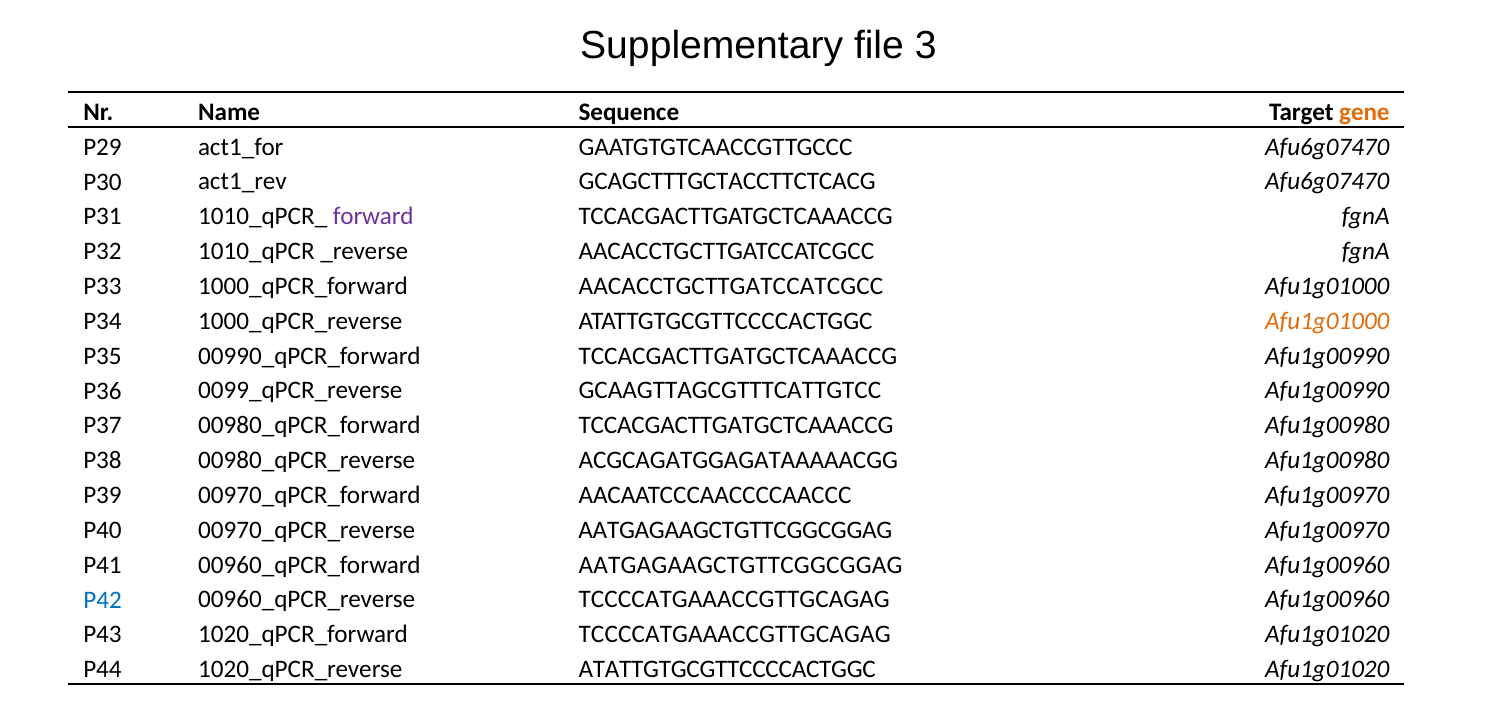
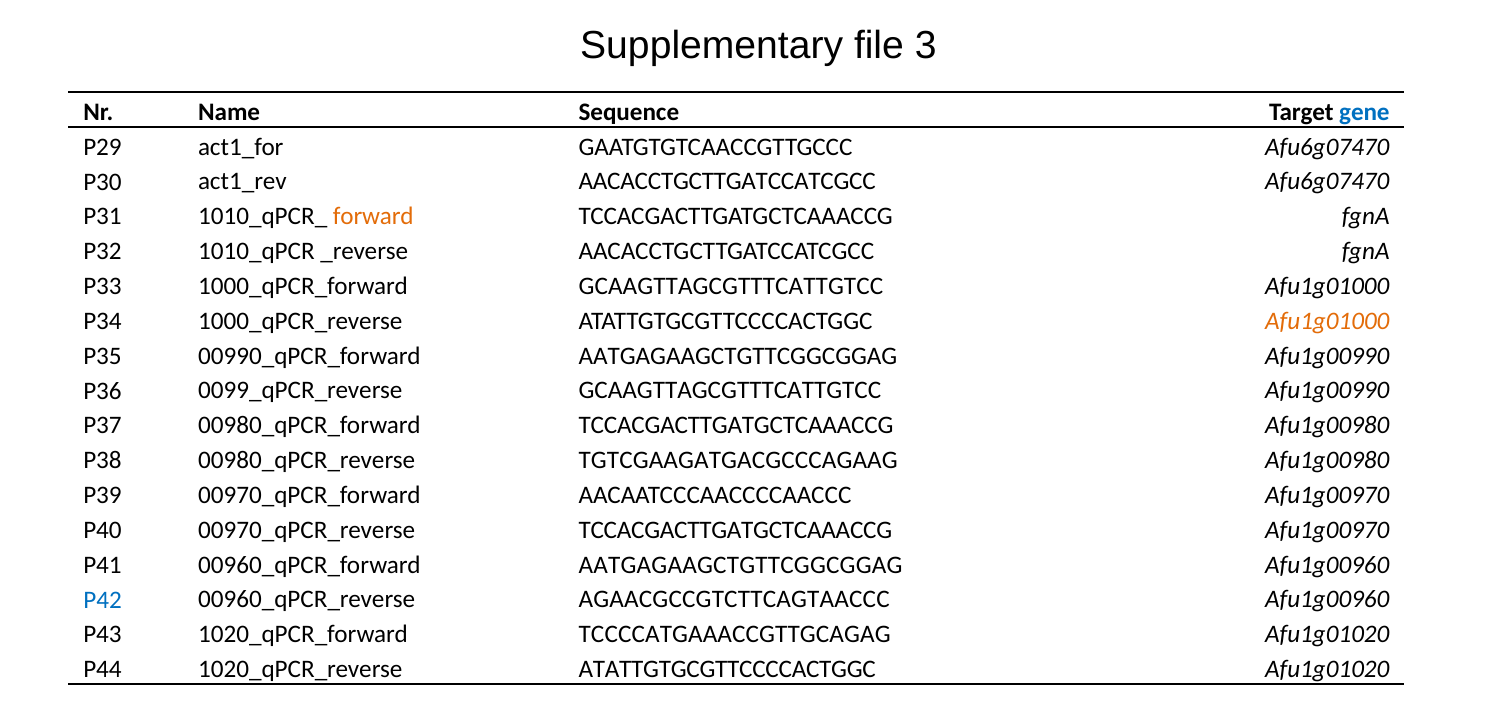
gene colour: orange -> blue
GCAGCTTTGCTACCTTCTCACG at (727, 182): GCAGCTTTGCTACCTTCTCACG -> AACACCTGCTTGATCCATCGCC
forward colour: purple -> orange
AACACCTGCTTGATCCATCGCC at (731, 286): AACACCTGCTTGATCCATCGCC -> GCAAGTTAGCGTTTCATTGTCC
TCCACGACTTGATGCTCAAACCG at (738, 356): TCCACGACTTGATGCTCAAACCG -> AATGAGAAGCTGTTCGGCGGAG
ACGCAGATGGAGATAAAAACGG: ACGCAGATGGAGATAAAAACGG -> TGTCGAAGATGACGCCCAGAAG
AATGAGAAGCTGTTCGGCGGAG at (735, 530): AATGAGAAGCTGTTCGGCGGAG -> TCCACGACTTGATGCTCAAACCG
TCCCCATGAAACCGTTGCAGAG at (734, 599): TCCCCATGAAACCGTTGCAGAG -> AGAACGCCGTCTTCAGTAACCC
